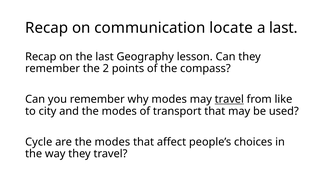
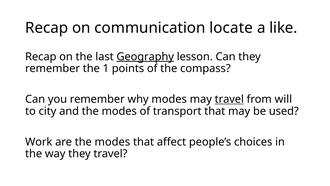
a last: last -> like
Geography underline: none -> present
2: 2 -> 1
like: like -> will
Cycle: Cycle -> Work
